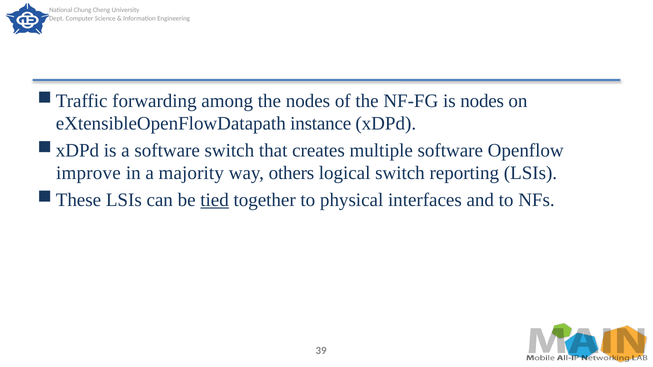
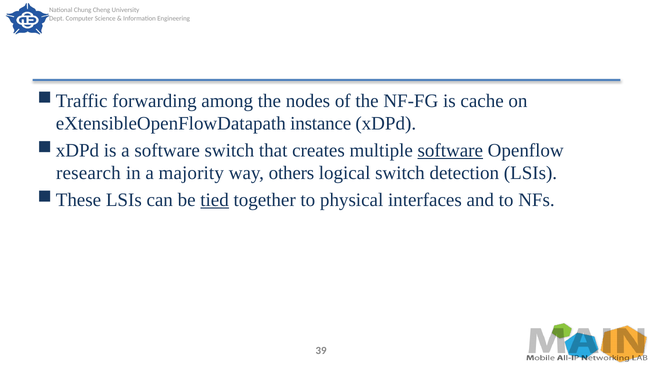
is nodes: nodes -> cache
software at (450, 150) underline: none -> present
improve: improve -> research
reporting: reporting -> detection
